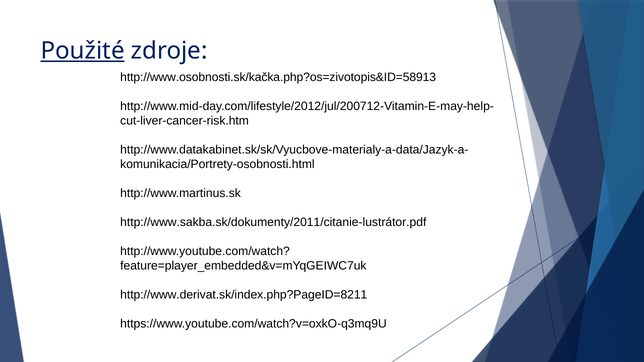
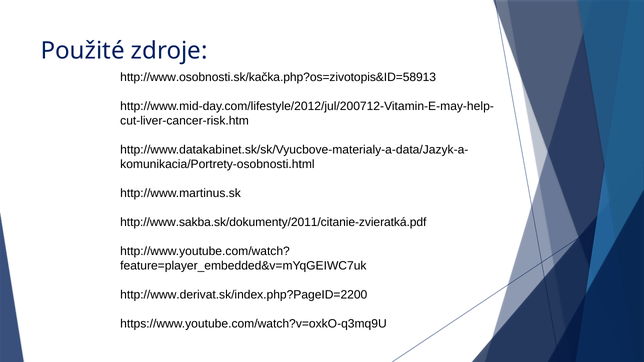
Použité underline: present -> none
http://www.sakba.sk/dokumenty/2011/citanie-lustrátor.pdf: http://www.sakba.sk/dokumenty/2011/citanie-lustrátor.pdf -> http://www.sakba.sk/dokumenty/2011/citanie-zvieratká.pdf
http://www.derivat.sk/index.php?PageID=8211: http://www.derivat.sk/index.php?PageID=8211 -> http://www.derivat.sk/index.php?PageID=2200
